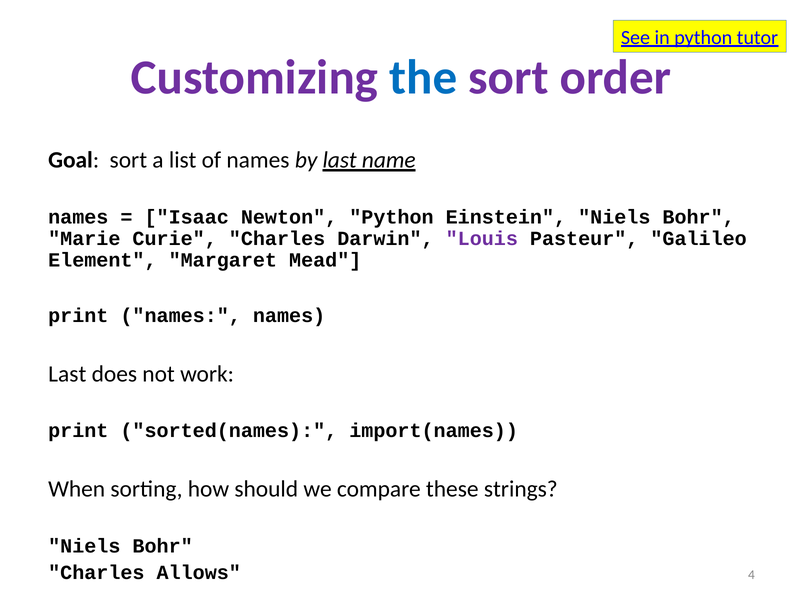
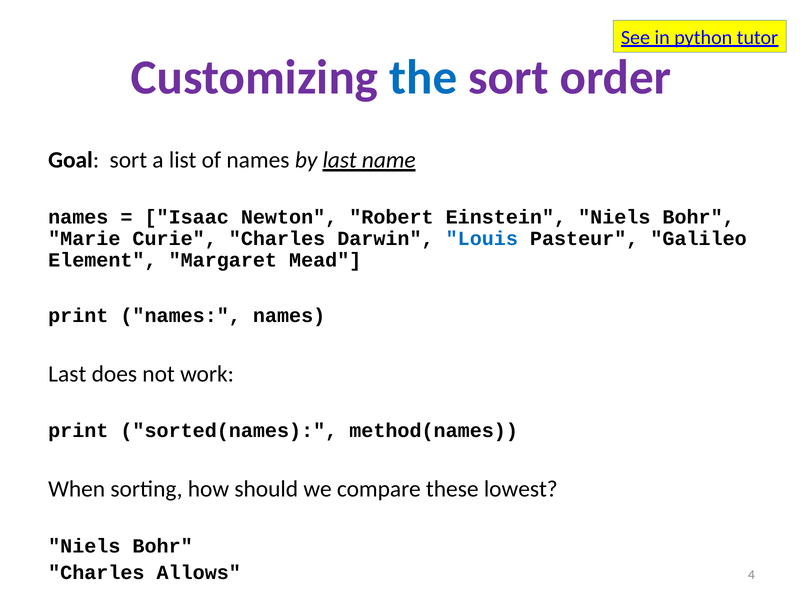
Newton Python: Python -> Robert
Louis colour: purple -> blue
import(names: import(names -> method(names
strings: strings -> lowest
